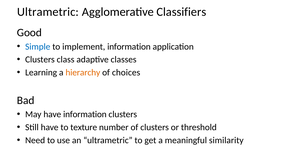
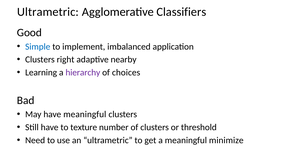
implement information: information -> imbalanced
class: class -> right
classes: classes -> nearby
hierarchy colour: orange -> purple
have information: information -> meaningful
similarity: similarity -> minimize
